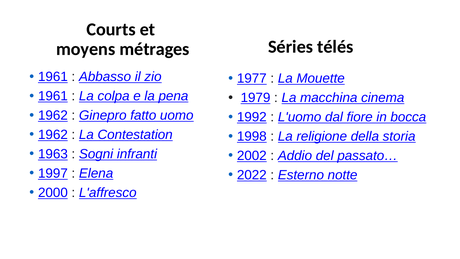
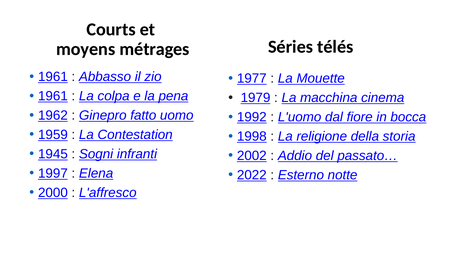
1962 at (53, 135): 1962 -> 1959
1963: 1963 -> 1945
